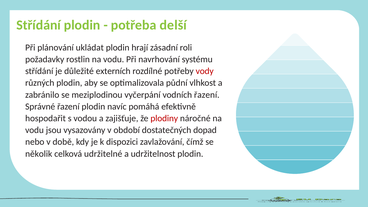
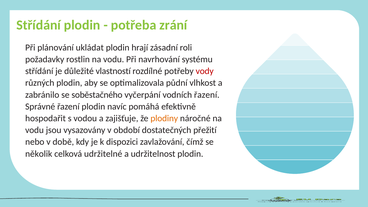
delší: delší -> zrání
externích: externích -> vlastností
meziplodinou: meziplodinou -> soběstačného
plodiny colour: red -> orange
dopad: dopad -> přežití
